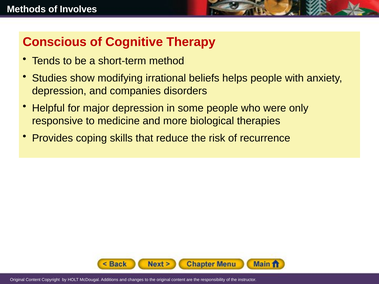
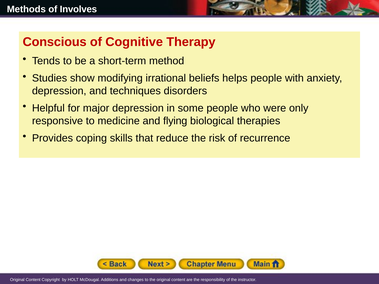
companies: companies -> techniques
more: more -> flying
